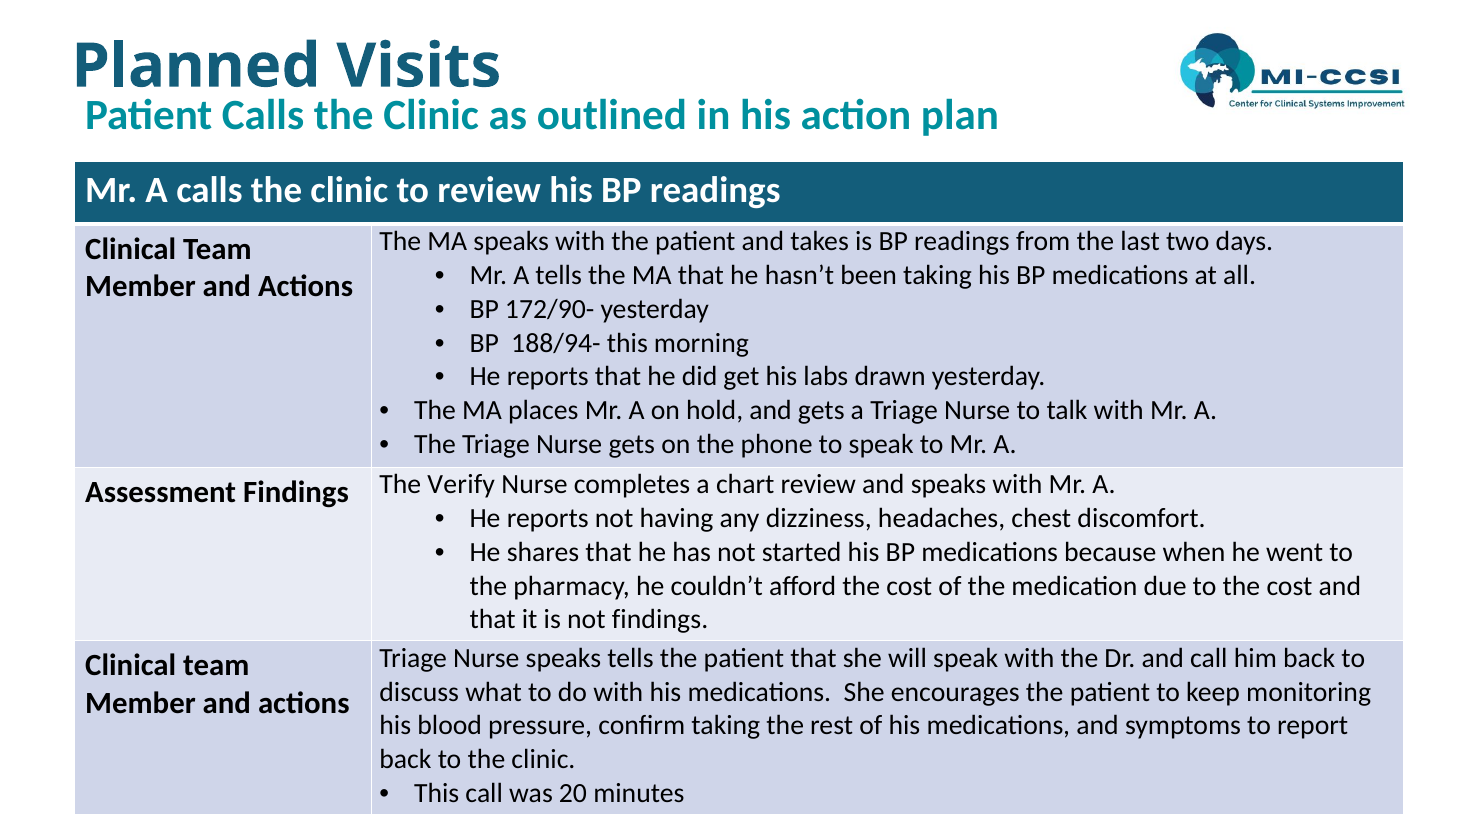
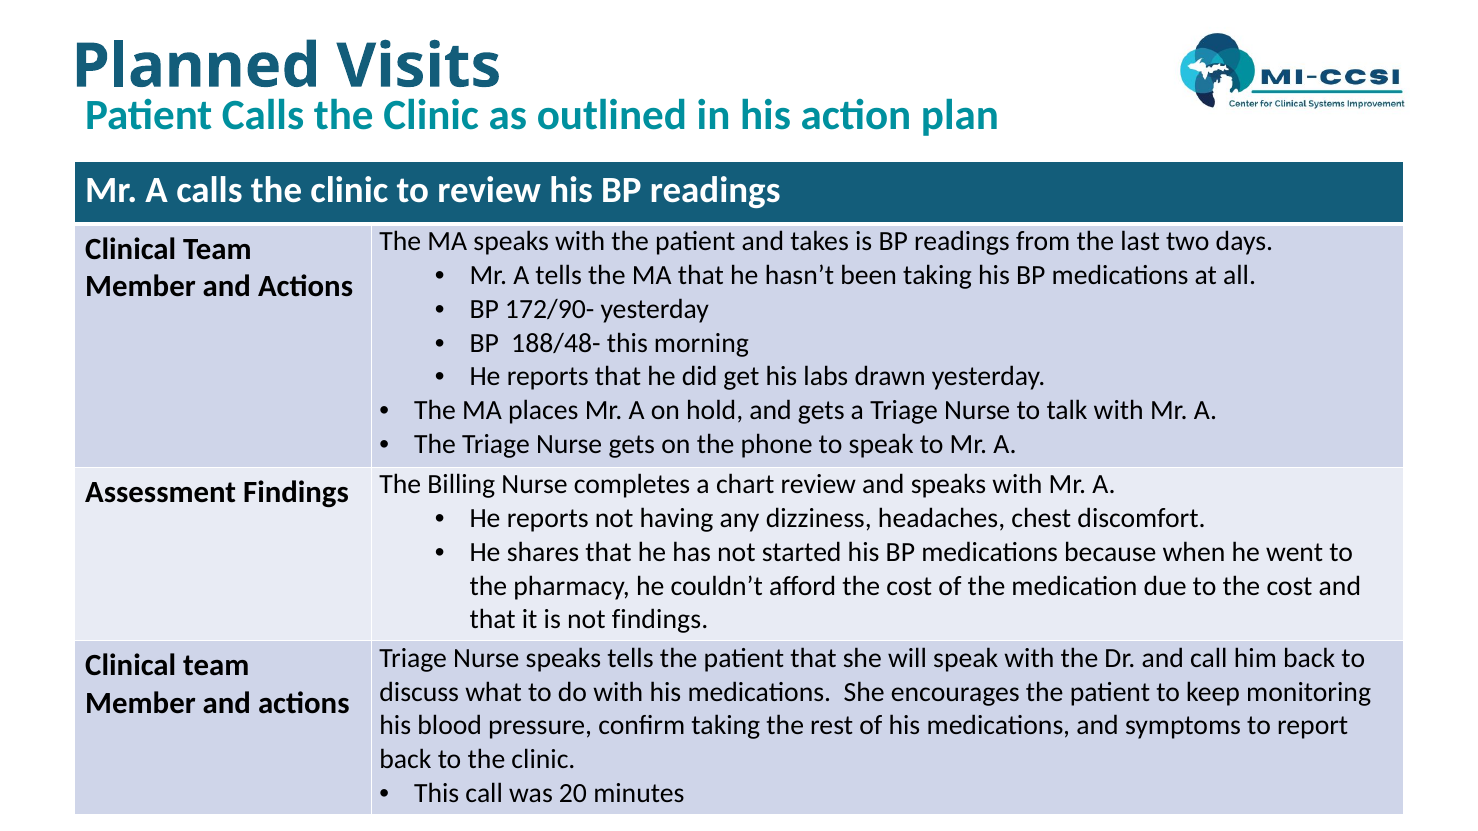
188/94-: 188/94- -> 188/48-
Verify: Verify -> Billing
